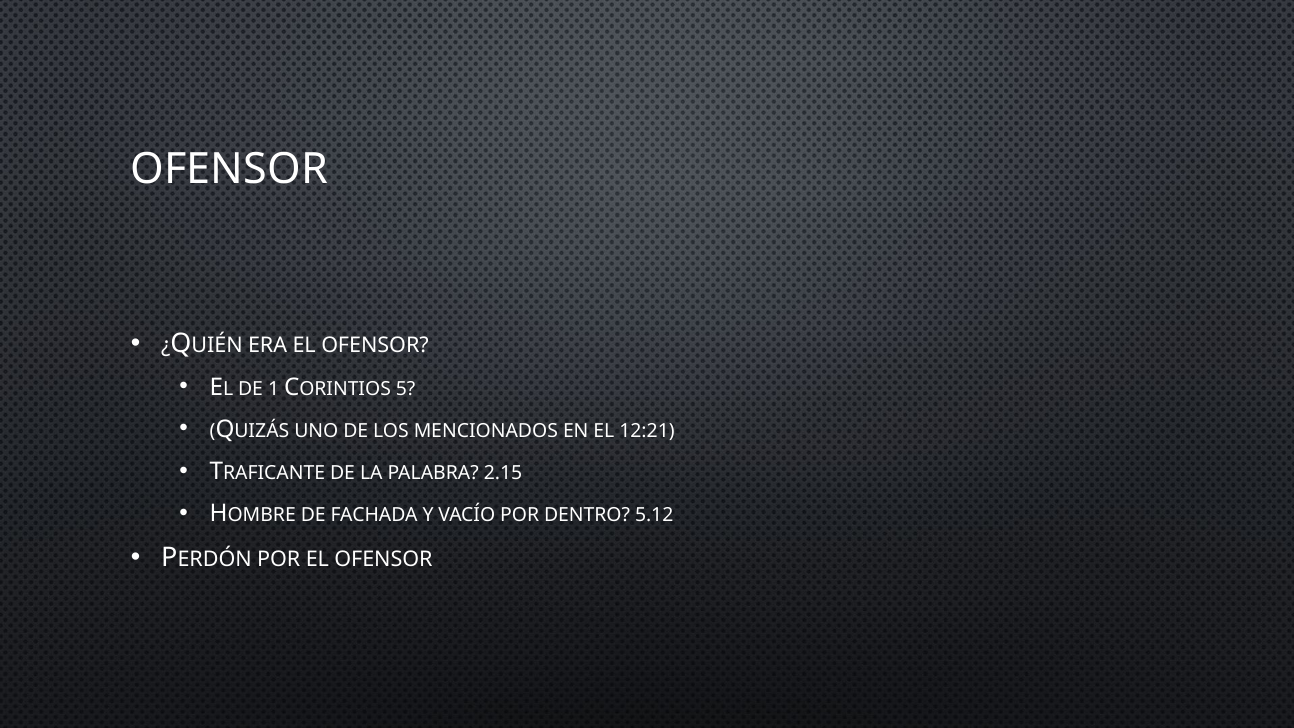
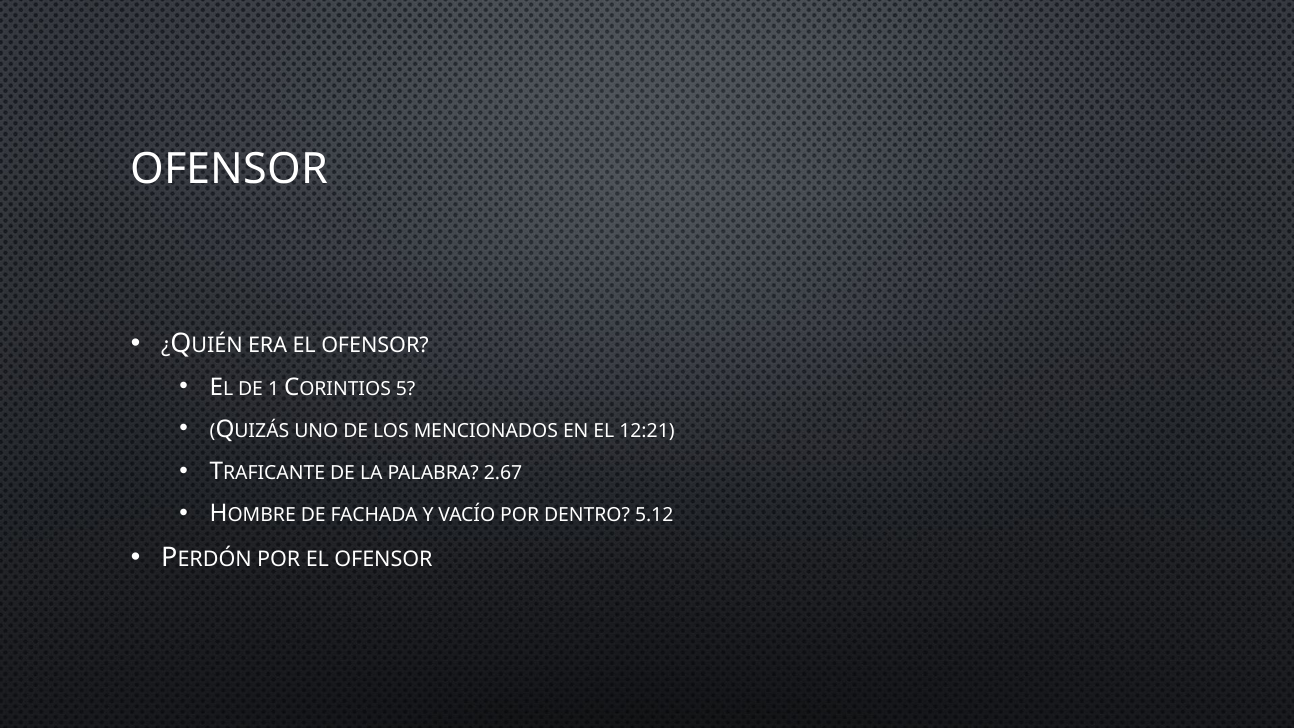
2.15: 2.15 -> 2.67
